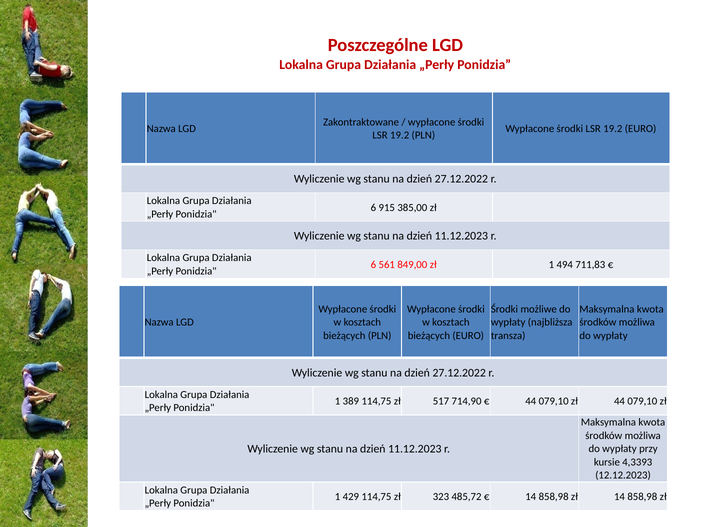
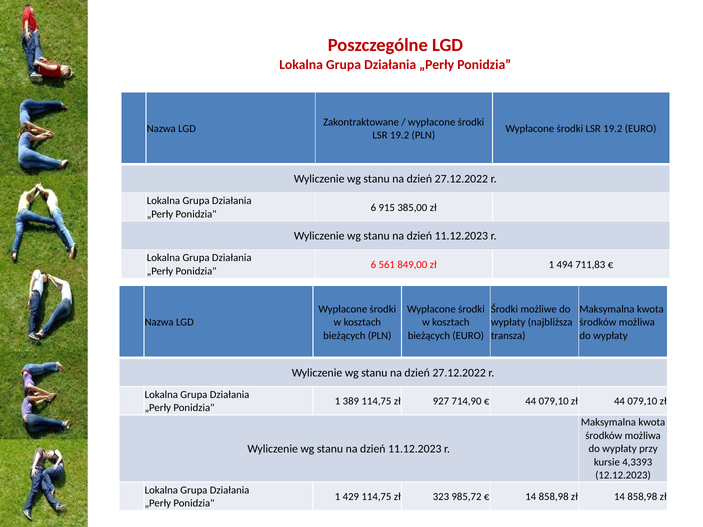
517: 517 -> 927
485,72: 485,72 -> 985,72
